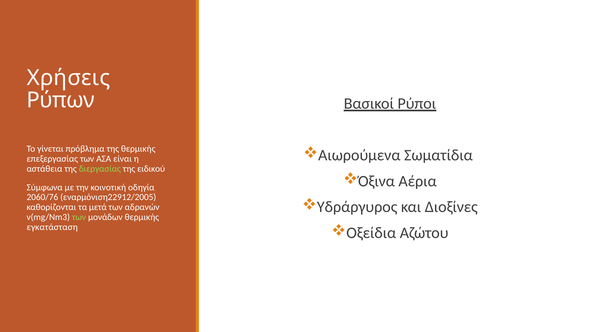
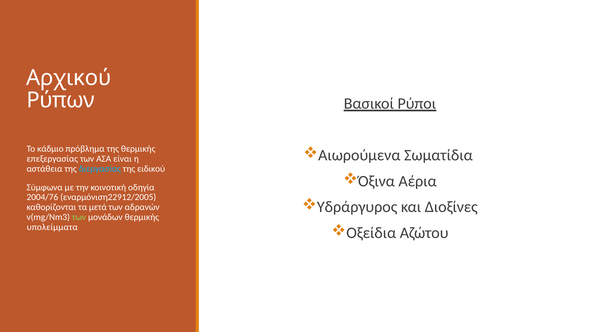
Χρήσεις: Χρήσεις -> Αρχικού
γίνεται: γίνεται -> κάδμιο
διεργασίας colour: light green -> light blue
2060/76: 2060/76 -> 2004/76
εγκατάσταση: εγκατάσταση -> υπολείμματα
